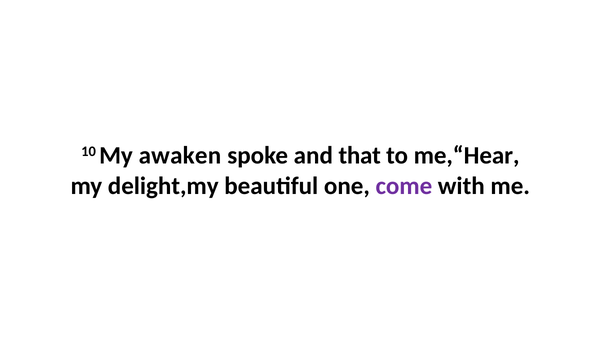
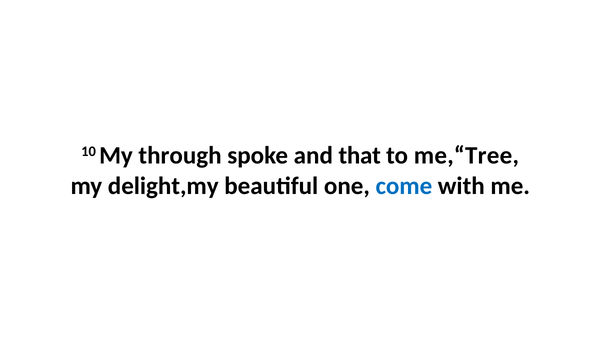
awaken: awaken -> through
me,“Hear: me,“Hear -> me,“Tree
come colour: purple -> blue
